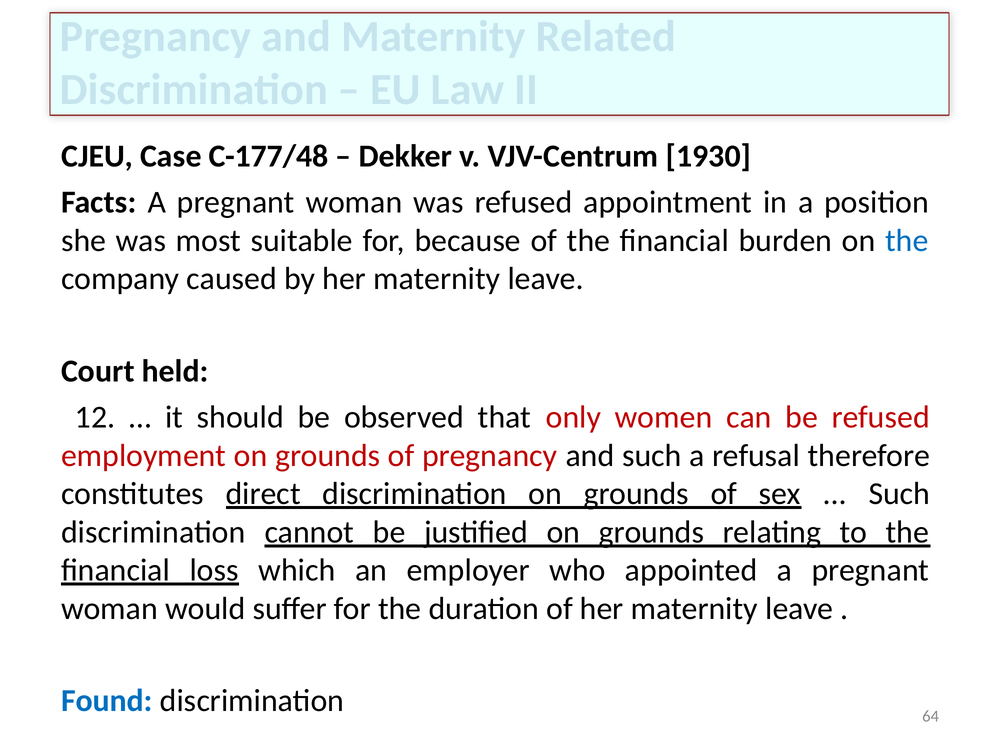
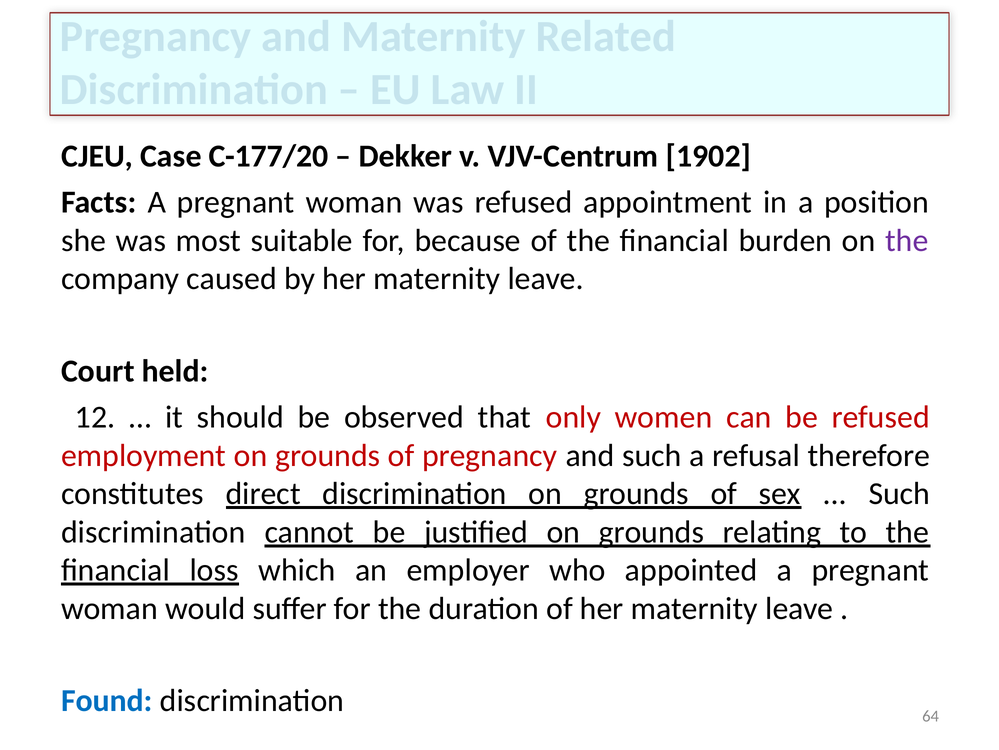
C-177/48: C-177/48 -> C-177/20
1930: 1930 -> 1902
the at (907, 240) colour: blue -> purple
